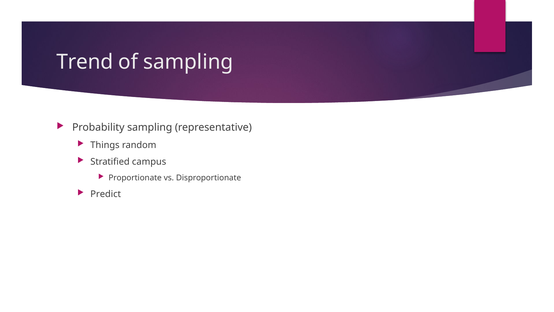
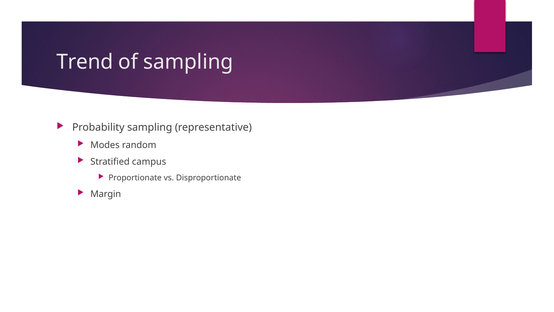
Things: Things -> Modes
Predict: Predict -> Margin
